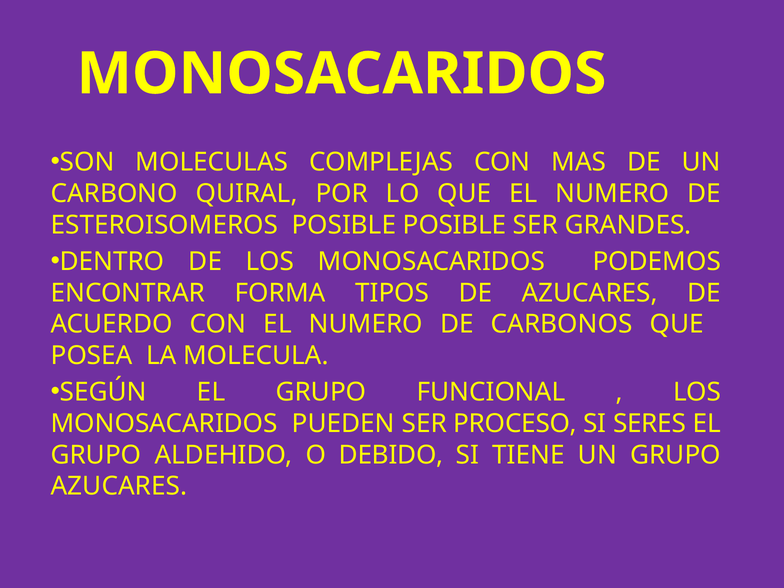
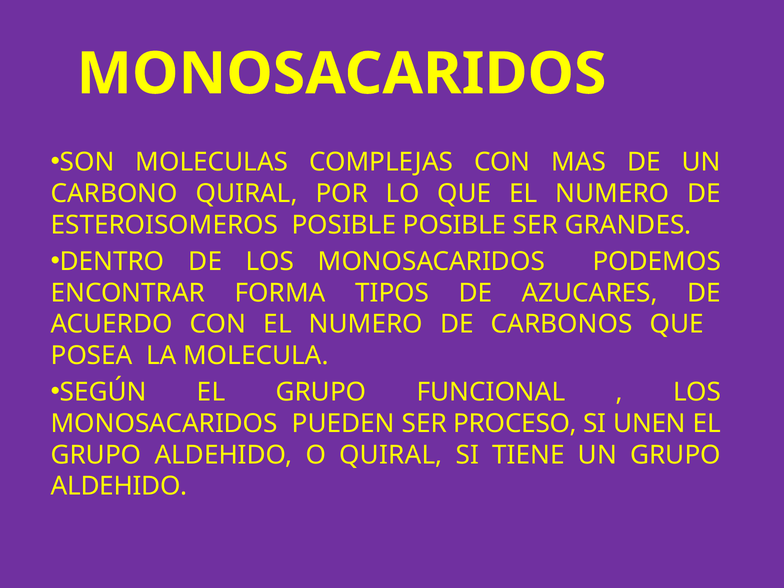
SERES: SERES -> UNEN
O DEBIDO: DEBIDO -> QUIRAL
AZUCARES at (119, 486): AZUCARES -> ALDEHIDO
